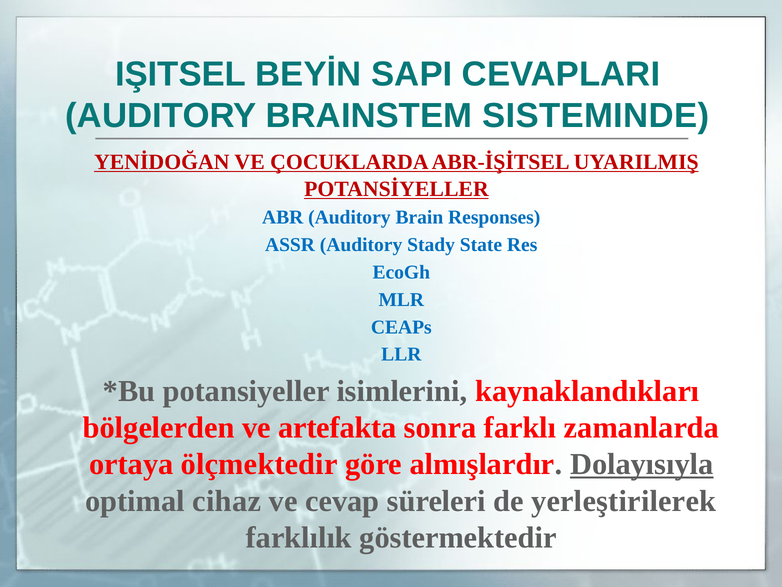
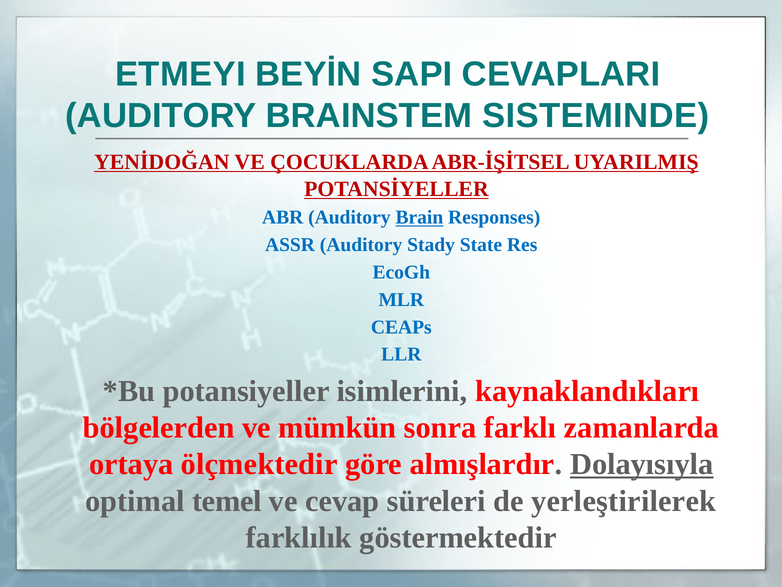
IŞITSEL: IŞITSEL -> ETMEYI
Brain underline: none -> present
artefakta: artefakta -> mümkün
cihaz: cihaz -> temel
